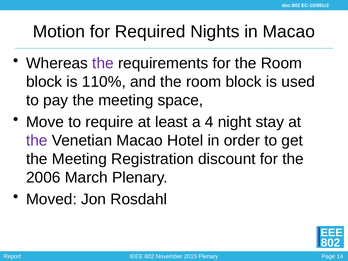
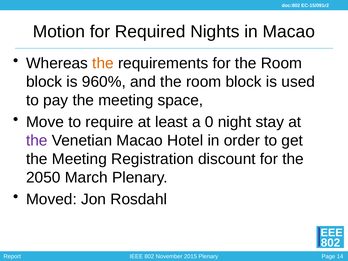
the at (103, 63) colour: purple -> orange
110%: 110% -> 960%
4: 4 -> 0
2006: 2006 -> 2050
